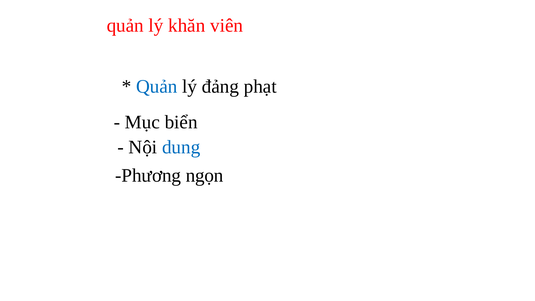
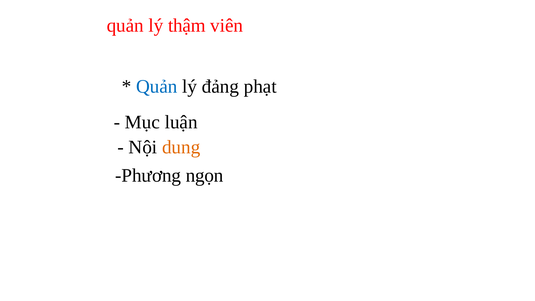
khăn: khăn -> thậm
biển: biển -> luận
dung colour: blue -> orange
